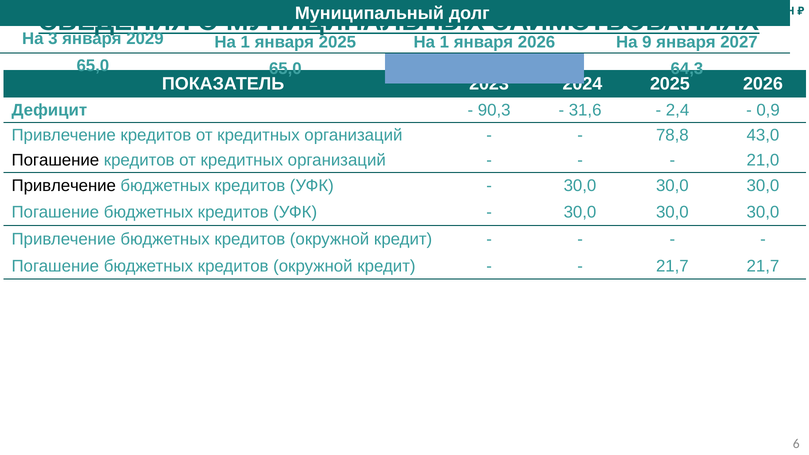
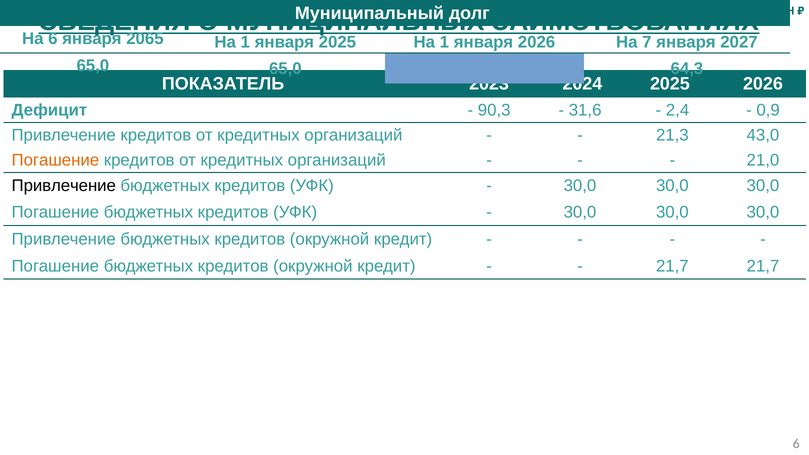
На 3: 3 -> 6
2029: 2029 -> 2065
9: 9 -> 7
78,8: 78,8 -> 21,3
Погашение at (55, 160) colour: black -> orange
